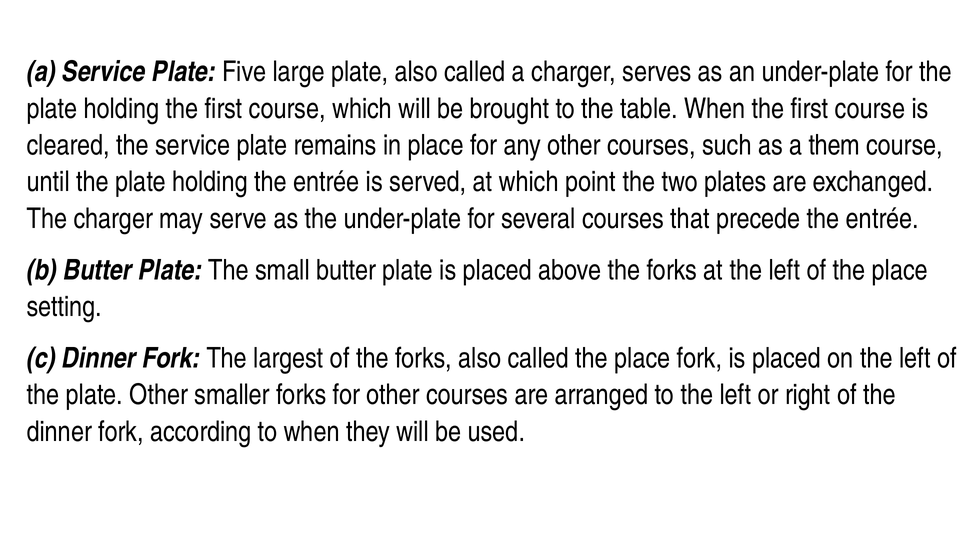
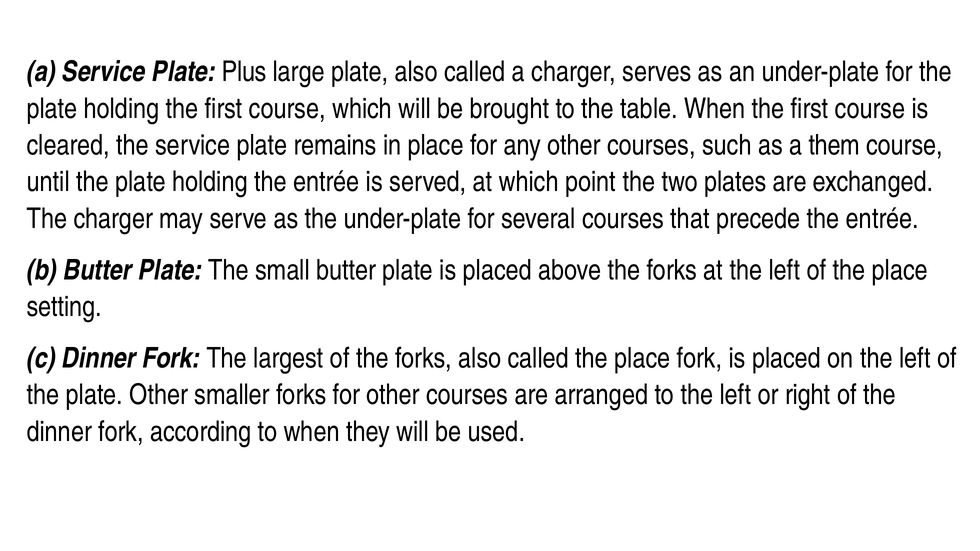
Five: Five -> Plus
